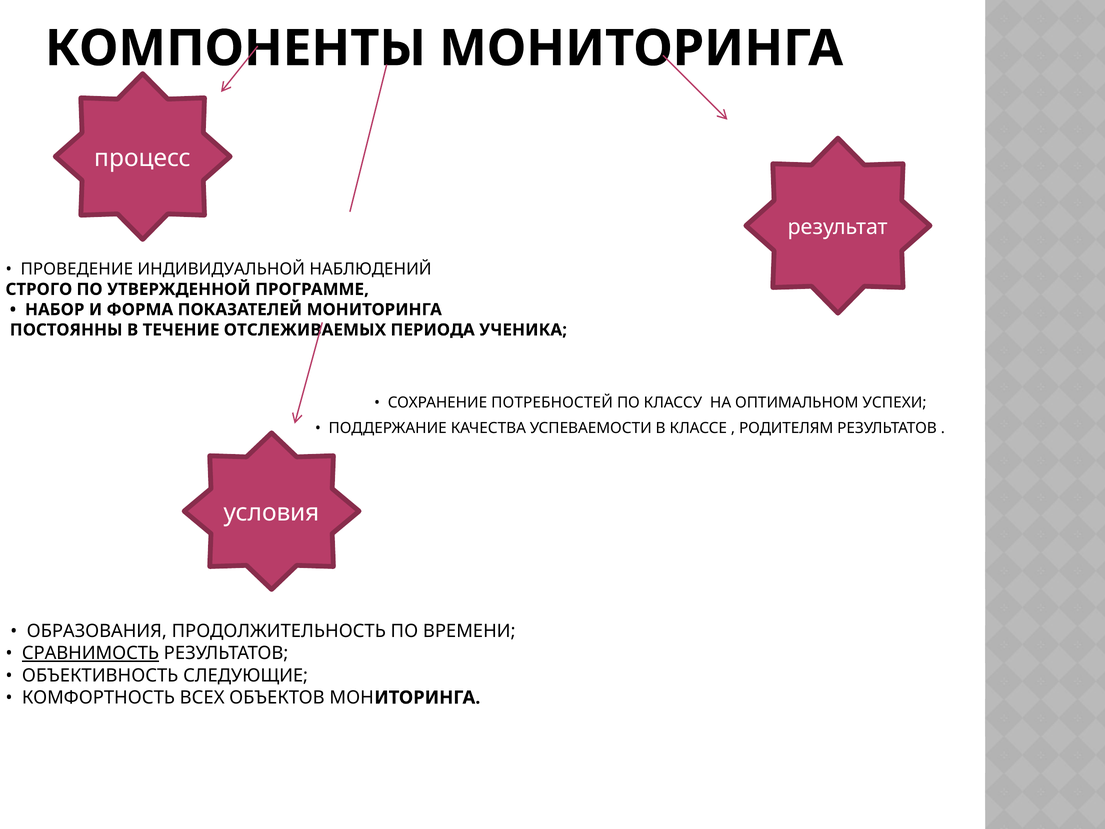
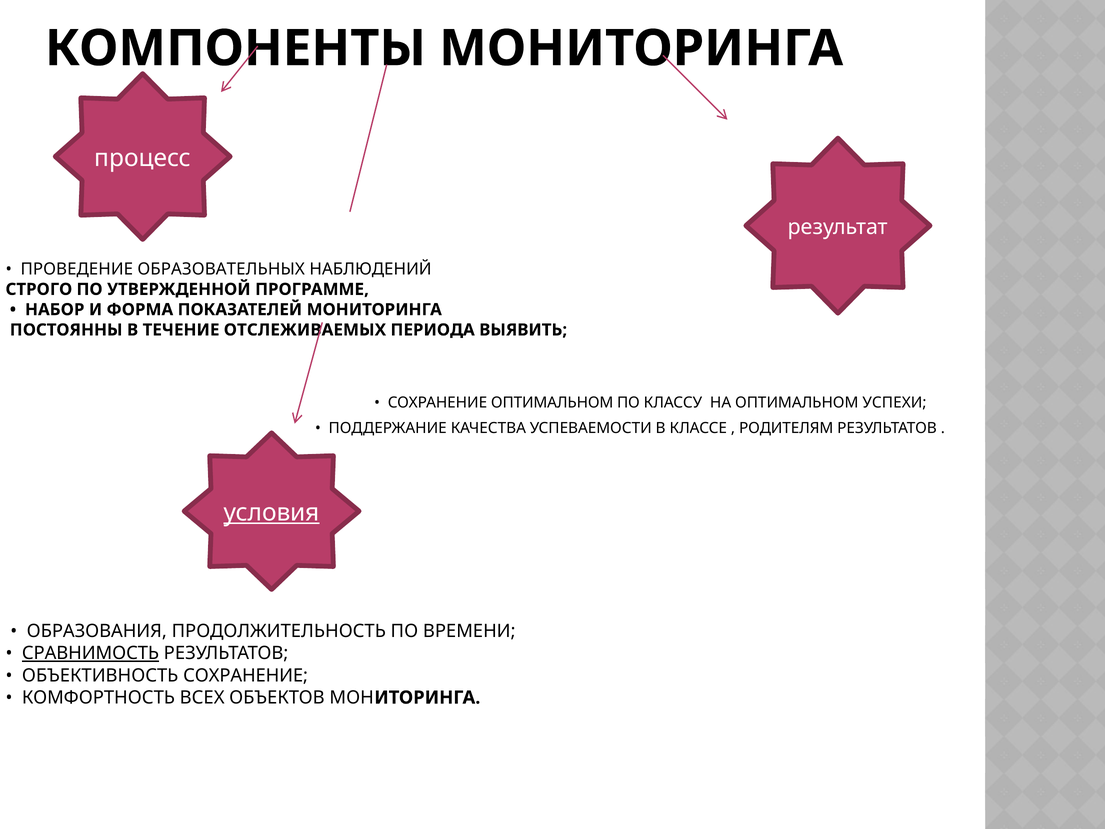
ИНДИВИДУАЛЬНОЙ: ИНДИВИДУАЛЬНОЙ -> ОБРАЗОВАТЕЛЬНЫХ
УЧЕНИКА: УЧЕНИКА -> ВЫЯВИТЬ
СОХРАНЕНИЕ ПОТРЕБНОСТЕЙ: ПОТРЕБНОСТЕЙ -> ОПТИМАЛЬНОМ
условия underline: none -> present
ОБЪЕКТИВНОСТЬ СЛЕДУЮЩИЕ: СЛЕДУЮЩИЕ -> СОХРАНЕНИЕ
